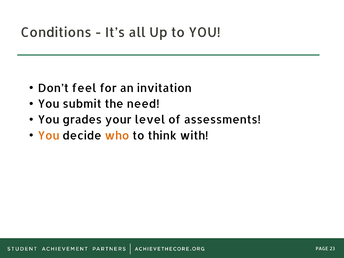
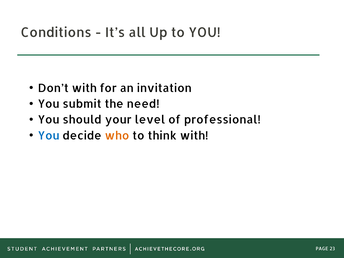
Don’t feel: feel -> with
grades: grades -> should
assessments: assessments -> professional
You at (49, 136) colour: orange -> blue
